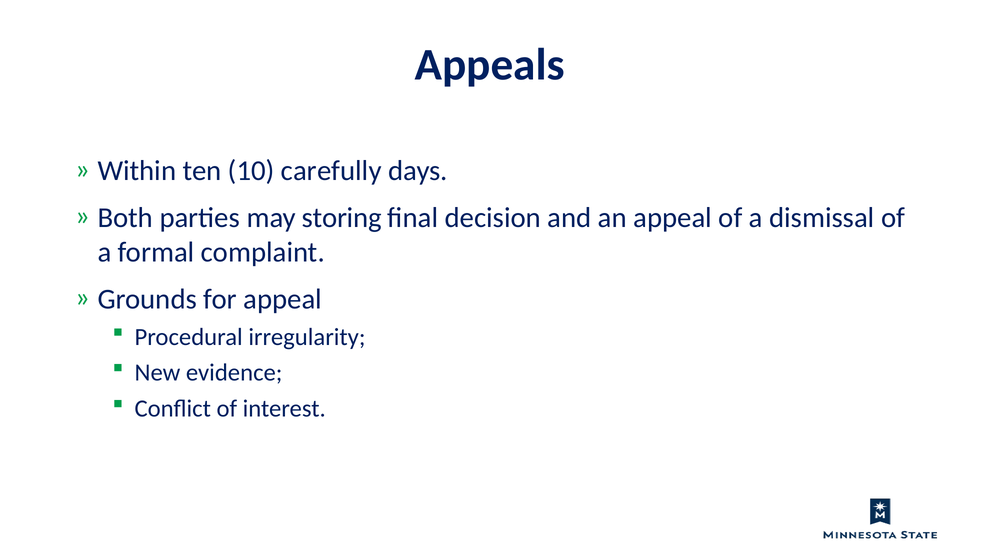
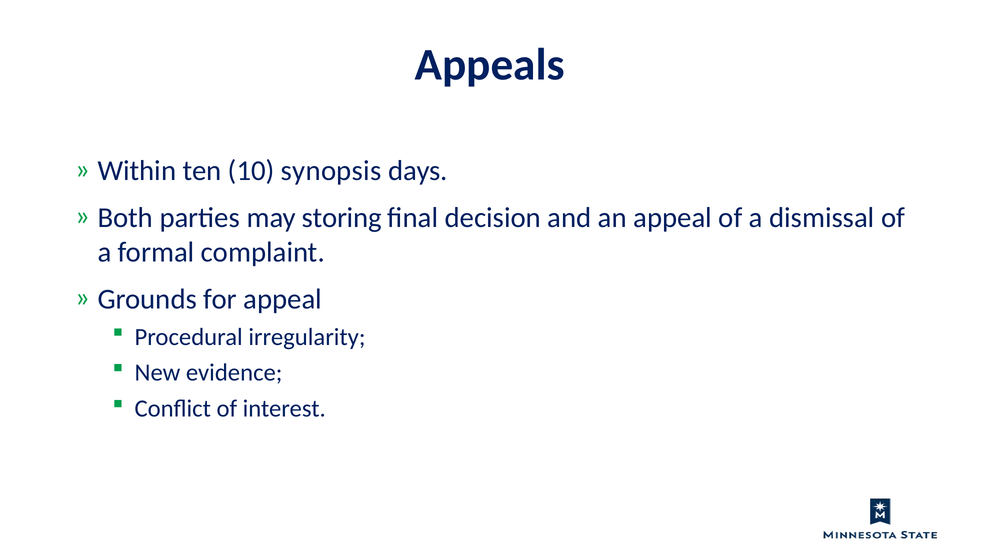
carefully: carefully -> synopsis
